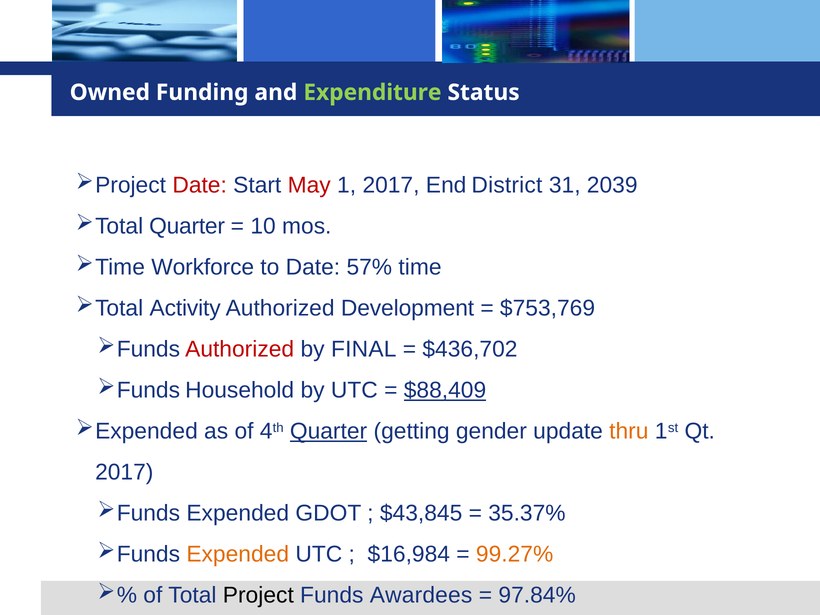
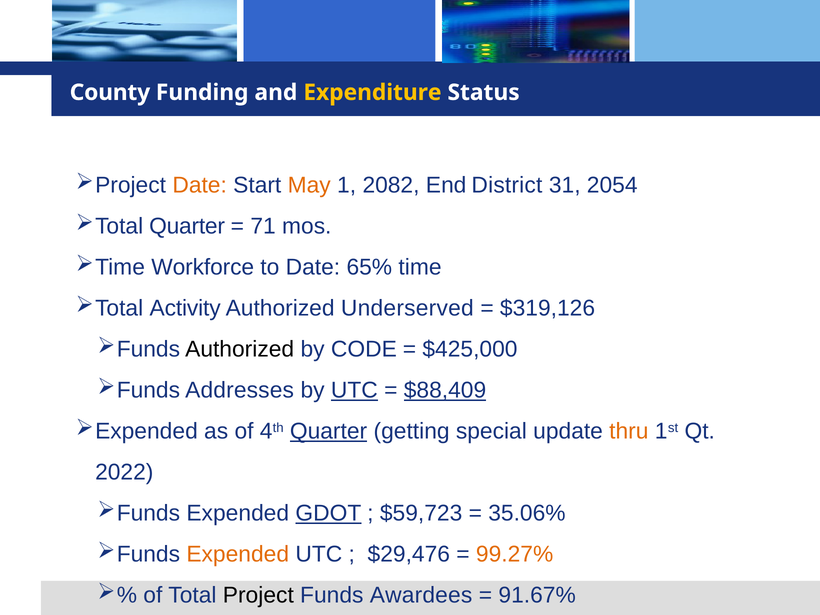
Owned: Owned -> County
Expenditure colour: light green -> yellow
Date at (200, 185) colour: red -> orange
May colour: red -> orange
1 2017: 2017 -> 2082
2039: 2039 -> 2054
10: 10 -> 71
57%: 57% -> 65%
Development: Development -> Underserved
$753,769: $753,769 -> $319,126
Authorized at (240, 349) colour: red -> black
FINAL: FINAL -> CODE
$436,702: $436,702 -> $425,000
Household: Household -> Addresses
UTC at (354, 390) underline: none -> present
gender: gender -> special
2017 at (124, 472): 2017 -> 2022
GDOT underline: none -> present
$43,845: $43,845 -> $59,723
35.37%: 35.37% -> 35.06%
$16,984: $16,984 -> $29,476
97.84%: 97.84% -> 91.67%
